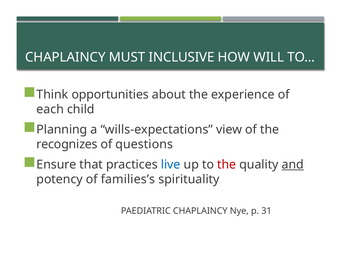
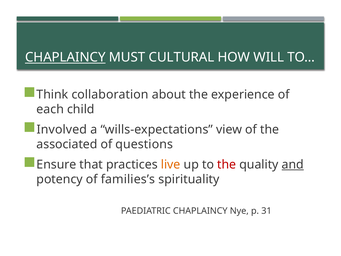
CHAPLAINCY at (65, 57) underline: none -> present
INCLUSIVE: INCLUSIVE -> CULTURAL
opportunities: opportunities -> collaboration
Planning: Planning -> Involved
recognizes: recognizes -> associated
live colour: blue -> orange
